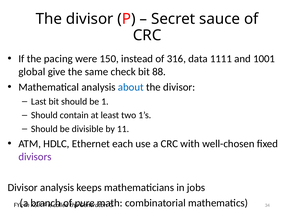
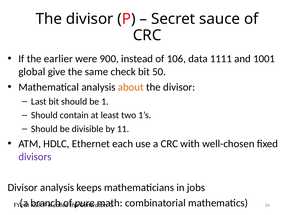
pacing: pacing -> earlier
150: 150 -> 900
316: 316 -> 106
88: 88 -> 50
about colour: blue -> orange
